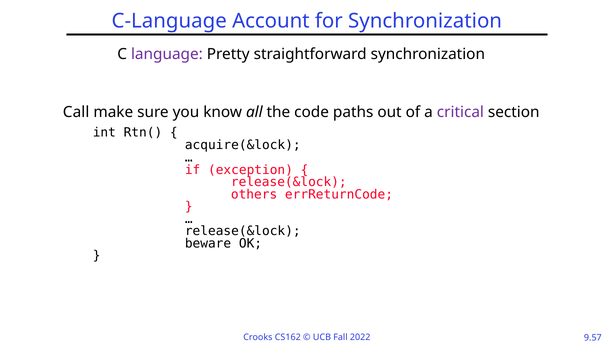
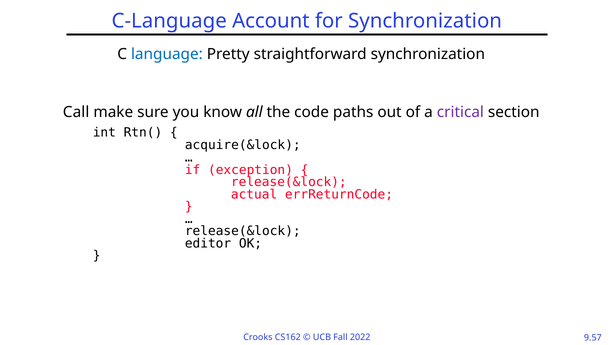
language colour: purple -> blue
others: others -> actual
beware: beware -> editor
